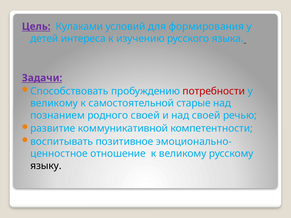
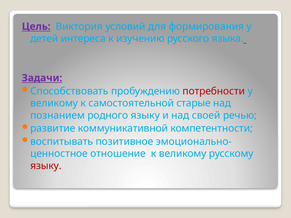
Кулаками: Кулаками -> Виктория
родного своей: своей -> языку
языку at (46, 166) colour: black -> red
